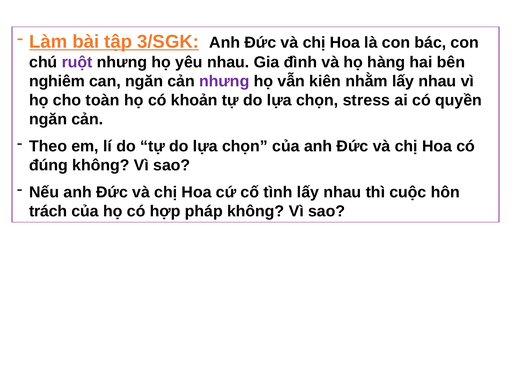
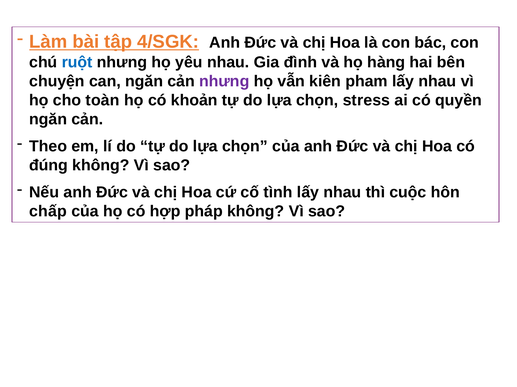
3/SGK: 3/SGK -> 4/SGK
ruột colour: purple -> blue
nghiêm: nghiêm -> chuyện
nhằm: nhằm -> pham
trách: trách -> chấp
